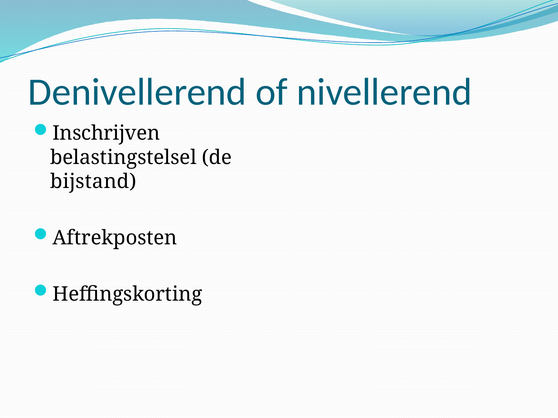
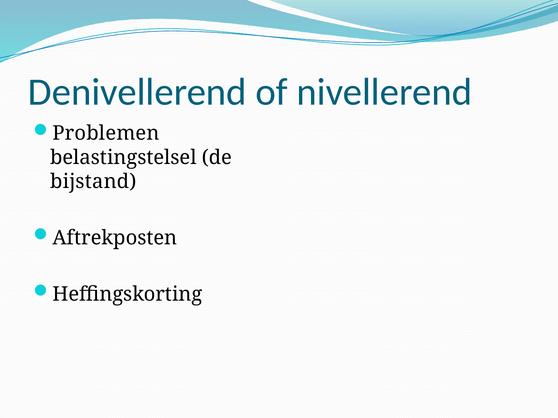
Inschrijven: Inschrijven -> Problemen
